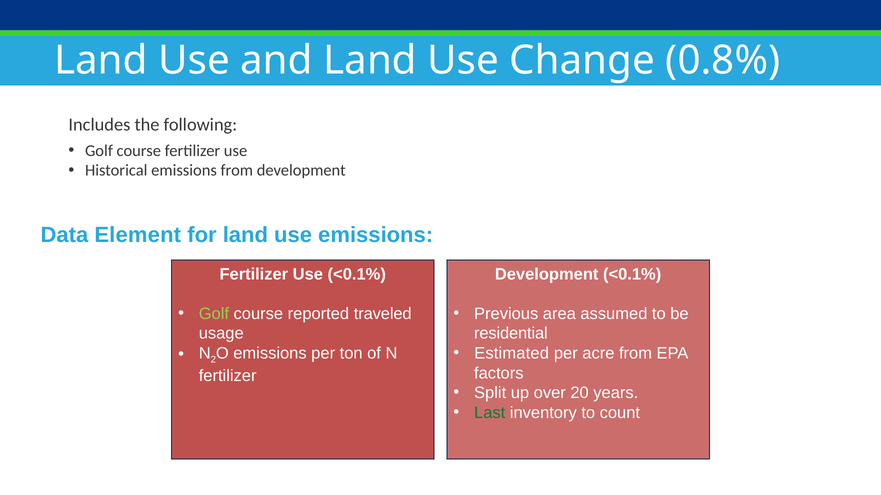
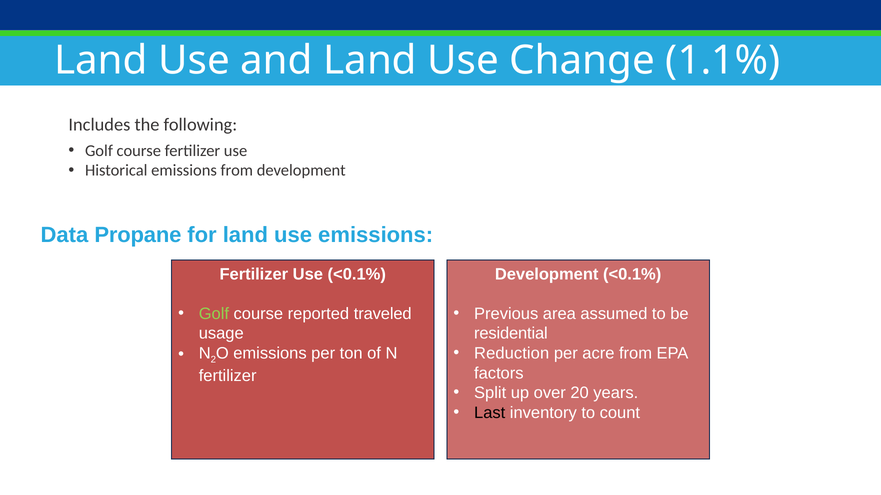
0.8%: 0.8% -> 1.1%
Element: Element -> Propane
Estimated: Estimated -> Reduction
Last colour: green -> black
